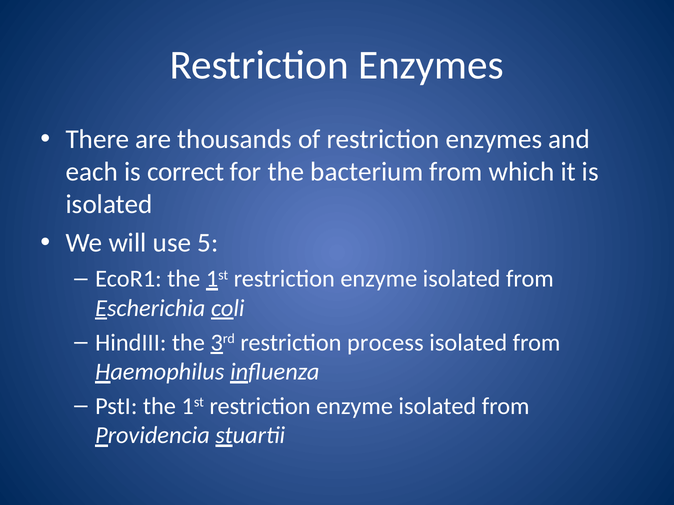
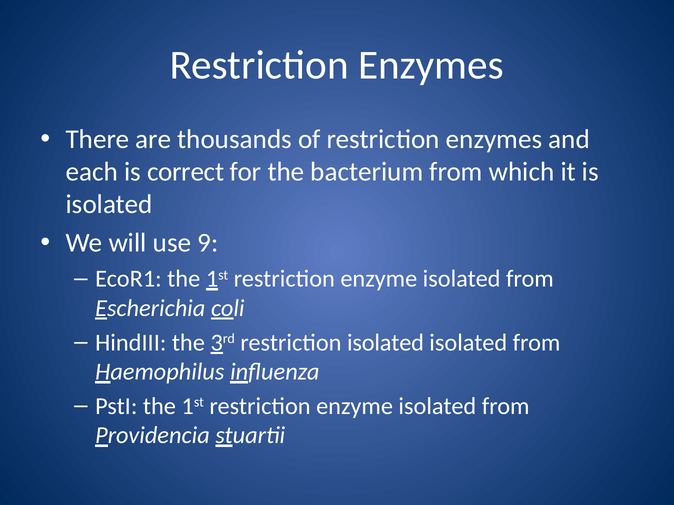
5: 5 -> 9
restriction process: process -> isolated
